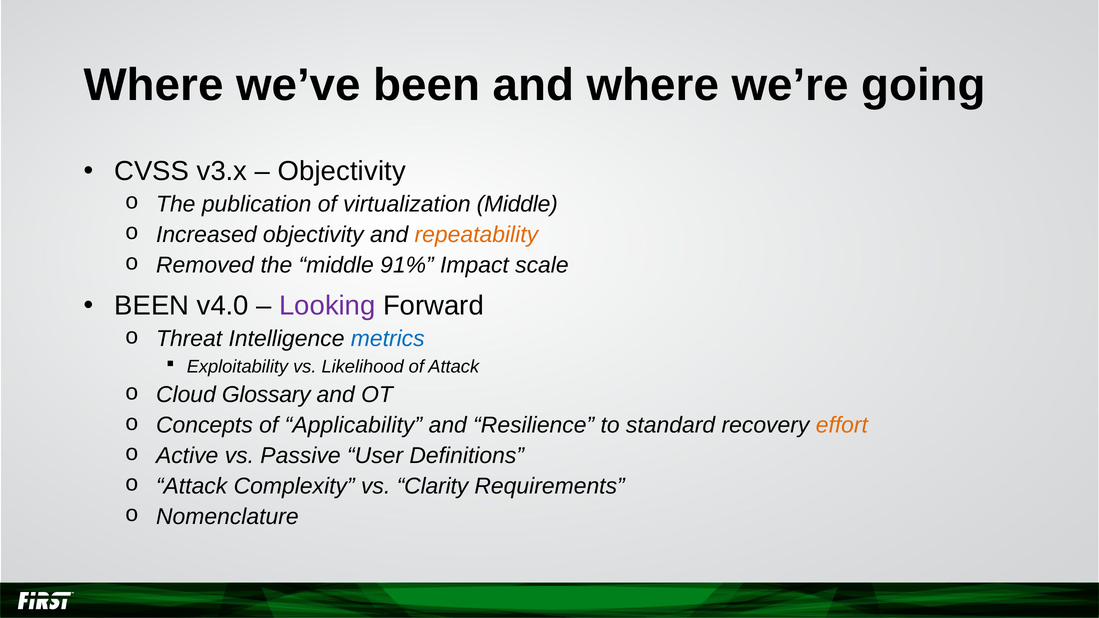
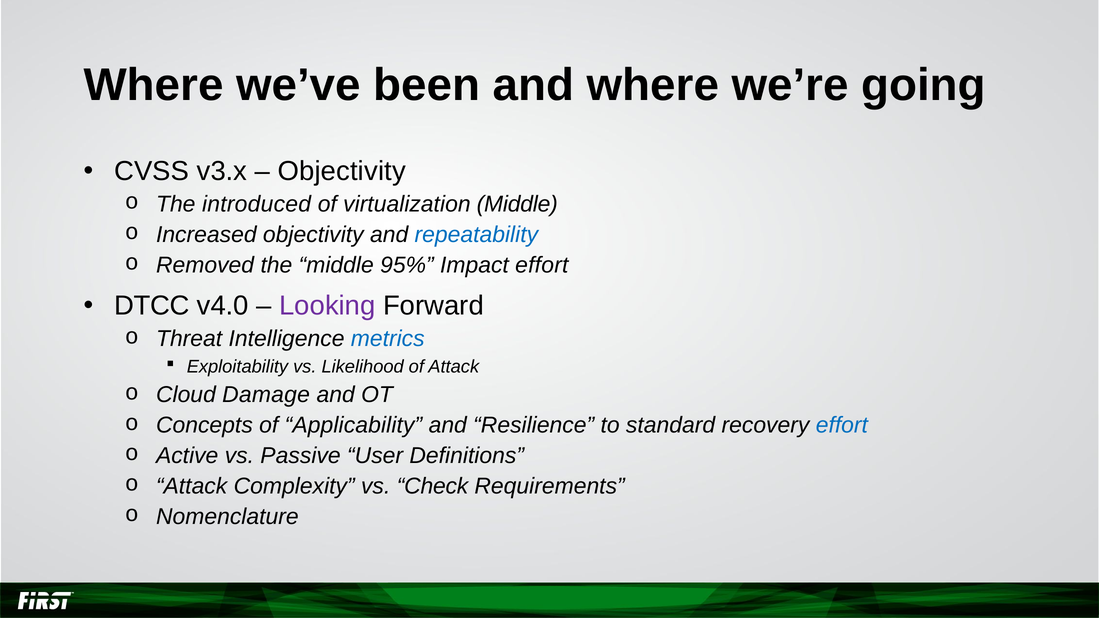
publication: publication -> introduced
repeatability colour: orange -> blue
91%: 91% -> 95%
Impact scale: scale -> effort
BEEN at (152, 306): BEEN -> DTCC
Glossary: Glossary -> Damage
effort at (842, 425) colour: orange -> blue
Clarity: Clarity -> Check
